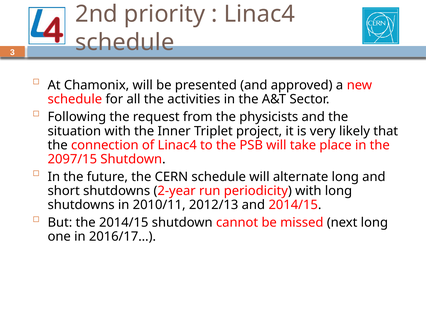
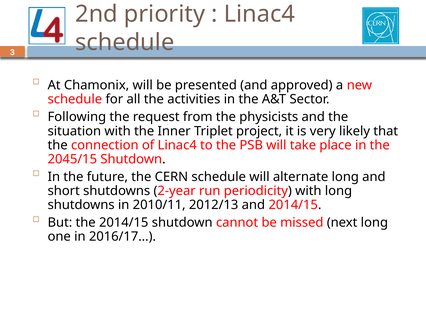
2097/15: 2097/15 -> 2045/15
